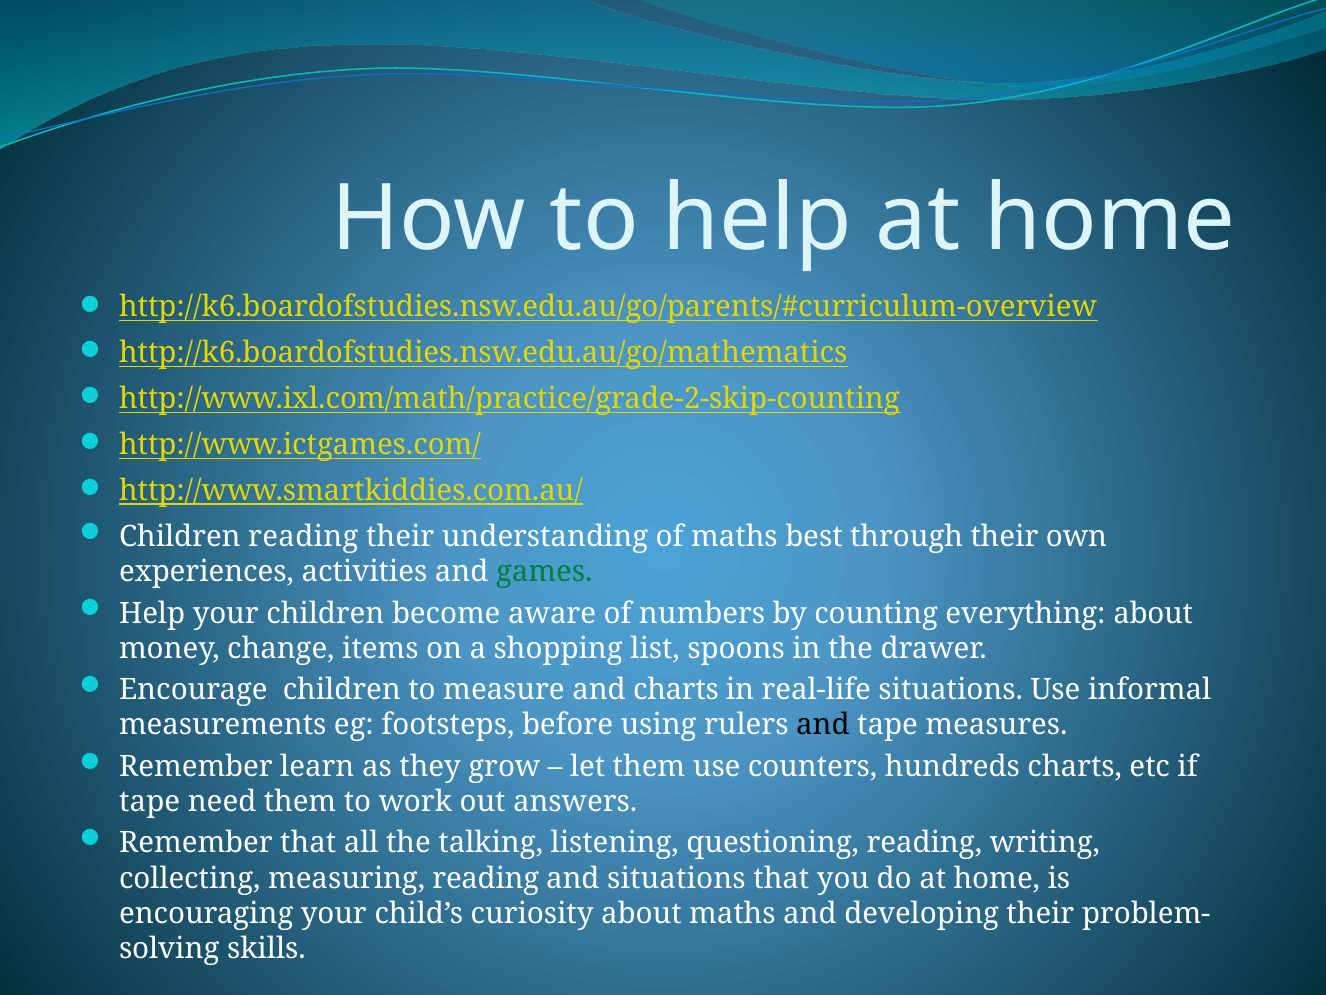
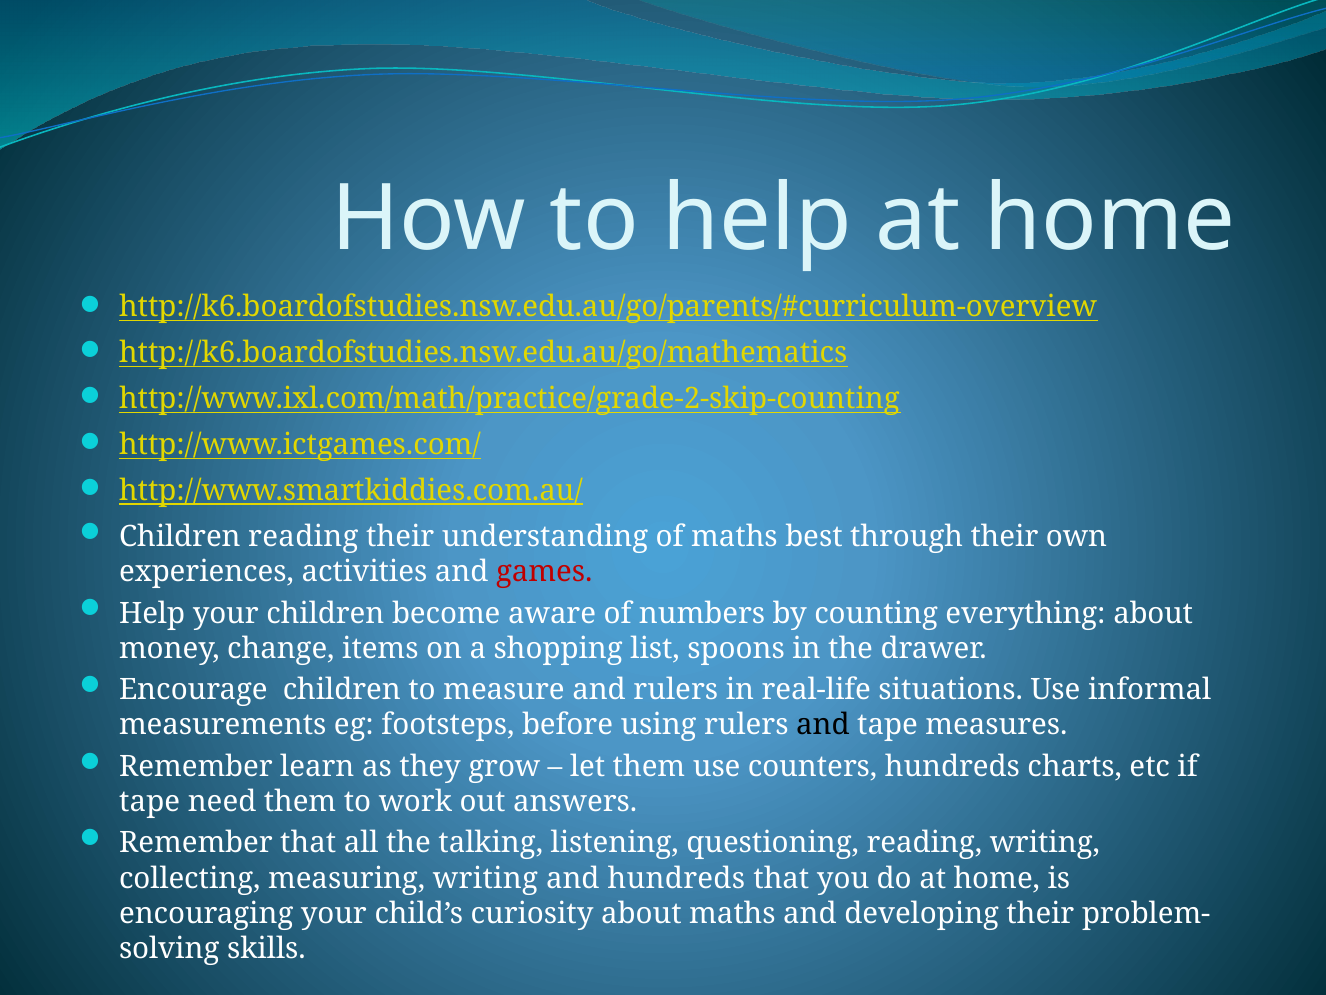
games colour: green -> red
and charts: charts -> rulers
measuring reading: reading -> writing
and situations: situations -> hundreds
